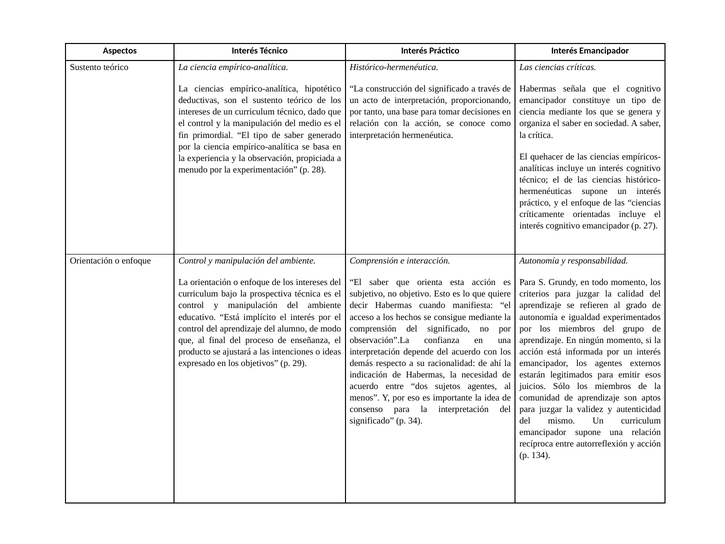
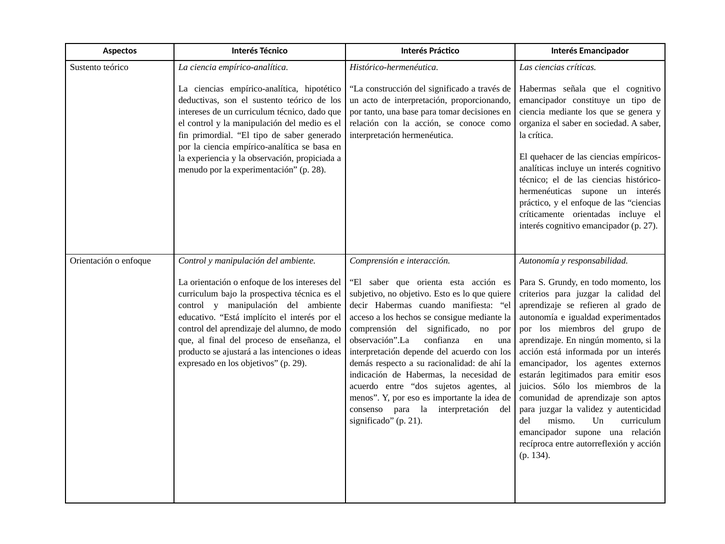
34: 34 -> 21
